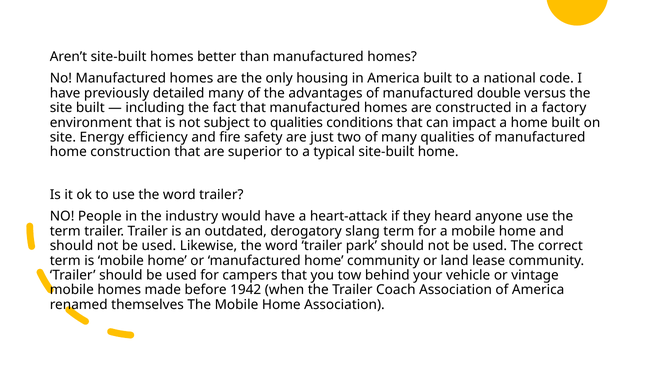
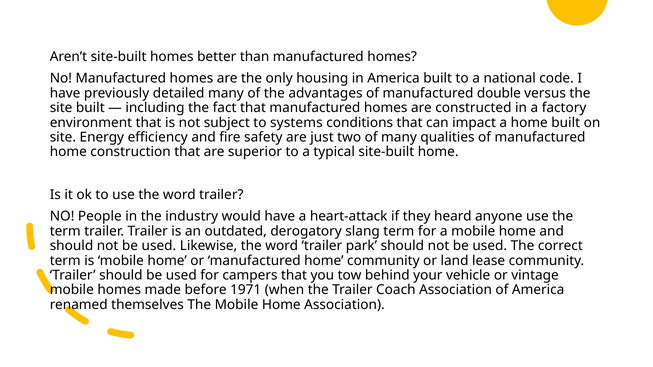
to qualities: qualities -> systems
1942: 1942 -> 1971
